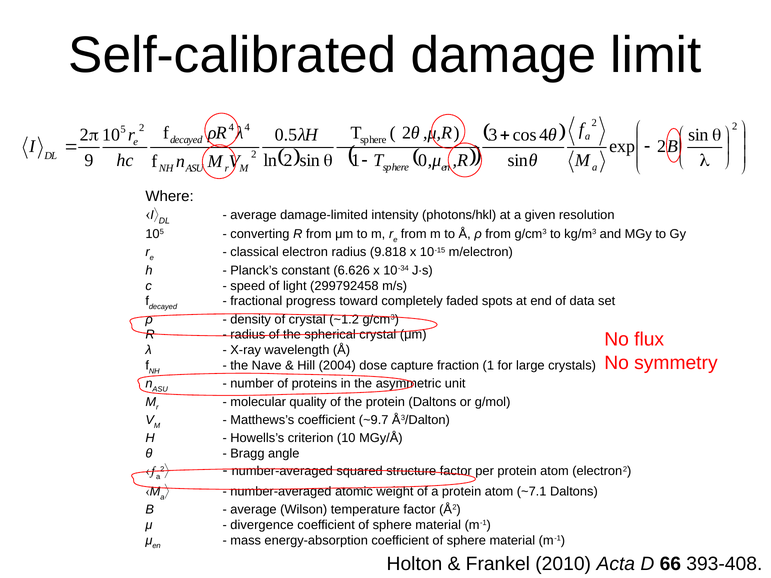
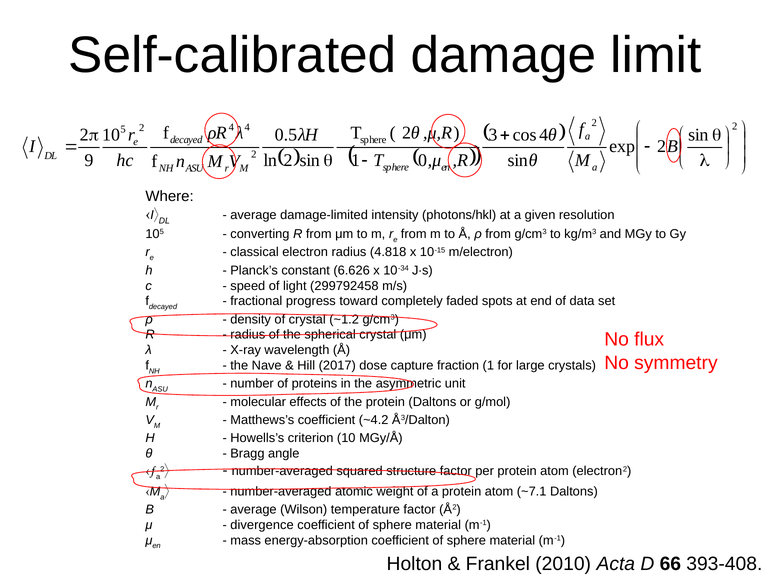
9.818: 9.818 -> 4.818
2004: 2004 -> 2017
quality: quality -> effects
~9.7: ~9.7 -> ~4.2
